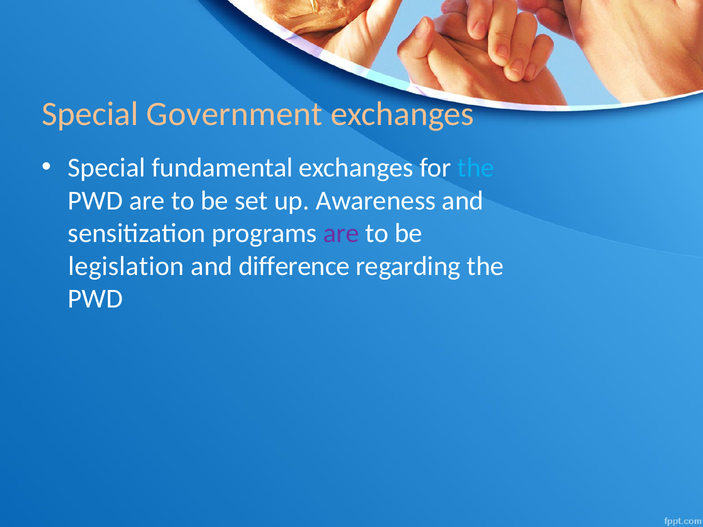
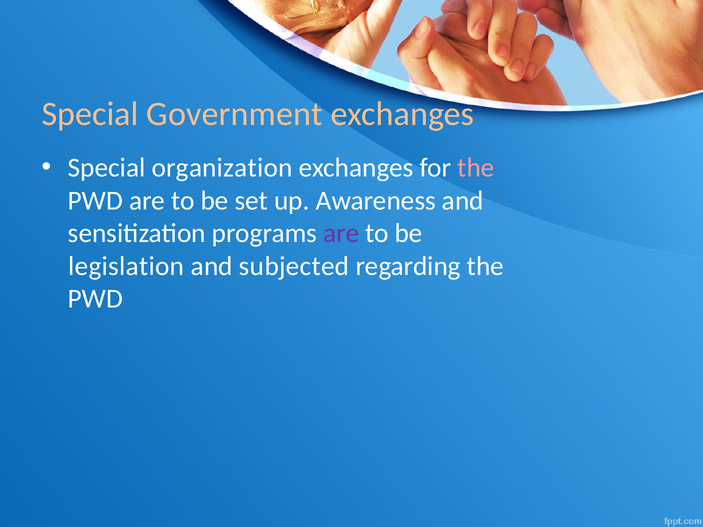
fundamental: fundamental -> organization
the at (476, 168) colour: light blue -> pink
difference: difference -> subjected
